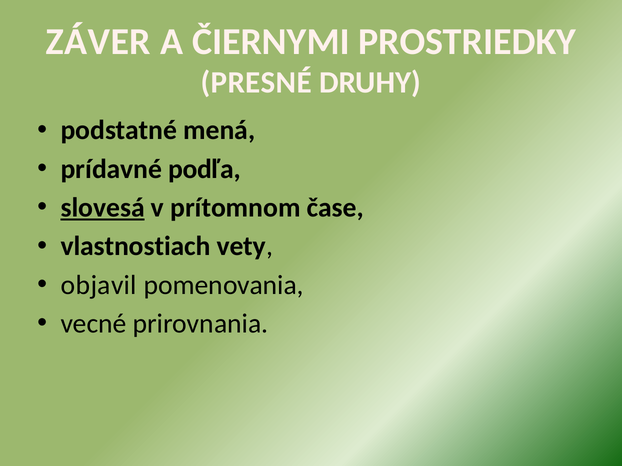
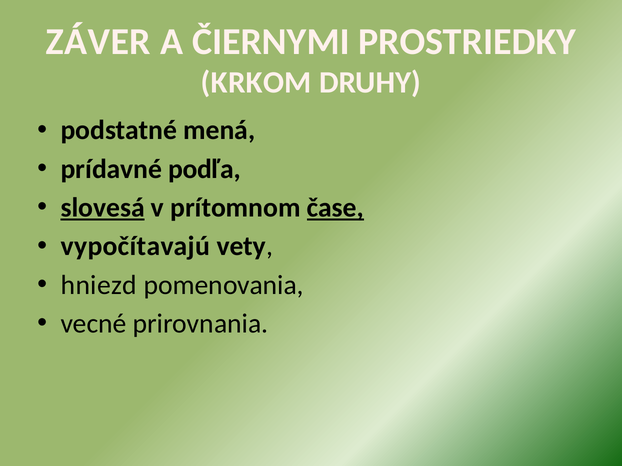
PRESNÉ: PRESNÉ -> KRKOM
čase underline: none -> present
vlastnostiach: vlastnostiach -> vypočítavajú
objavil: objavil -> hniezd
